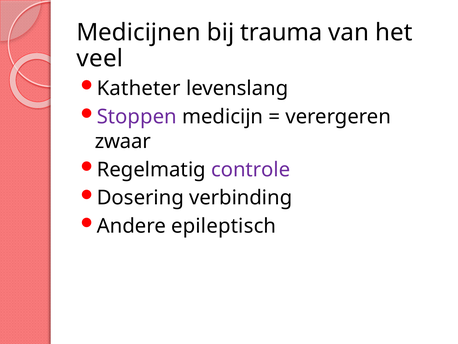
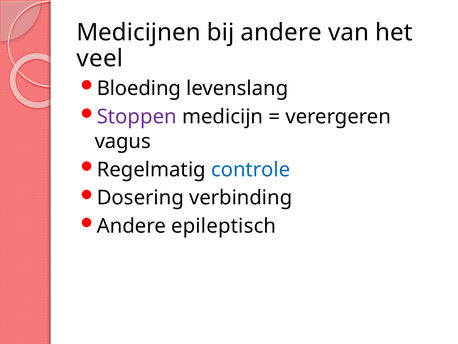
bij trauma: trauma -> andere
Katheter: Katheter -> Bloeding
zwaar: zwaar -> vagus
controle colour: purple -> blue
